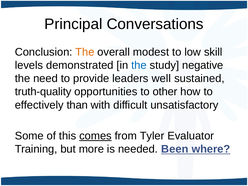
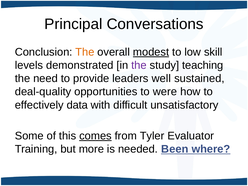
modest underline: none -> present
the at (139, 65) colour: blue -> purple
negative: negative -> teaching
truth-quality: truth-quality -> deal-quality
other: other -> were
than: than -> data
